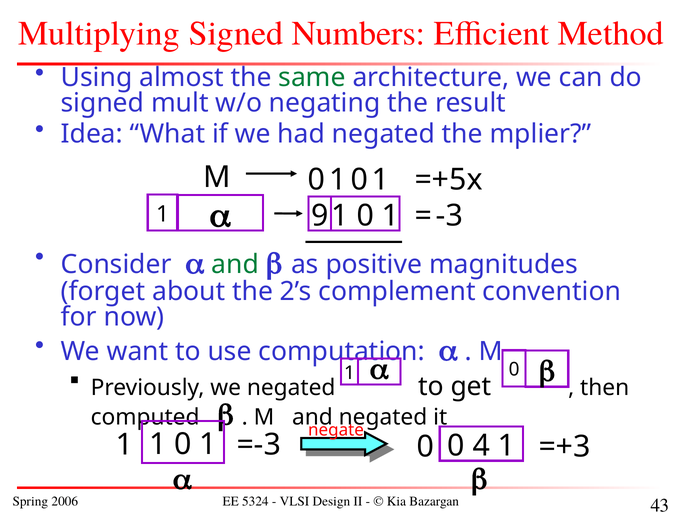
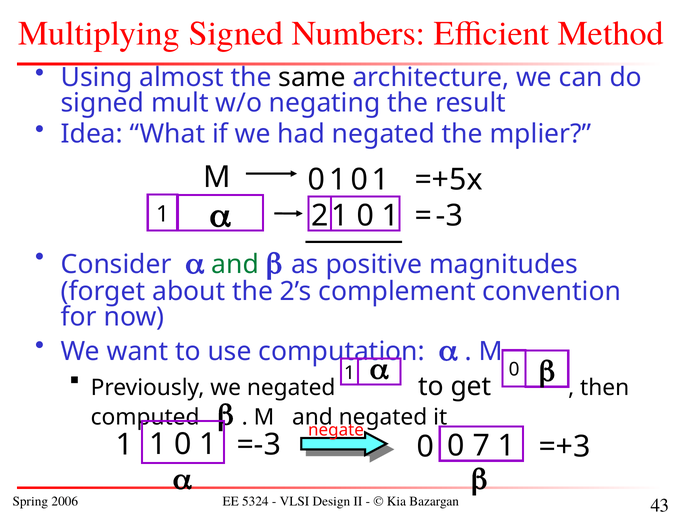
same colour: green -> black
9: 9 -> 2
4: 4 -> 7
